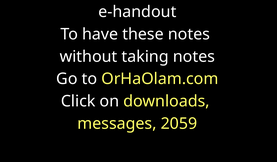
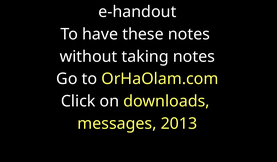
2059: 2059 -> 2013
